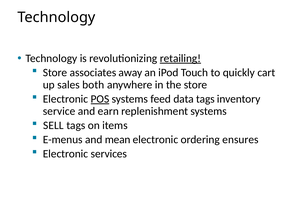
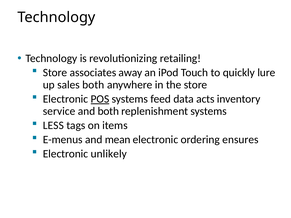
retailing underline: present -> none
cart: cart -> lure
data tags: tags -> acts
and earn: earn -> both
SELL: SELL -> LESS
services: services -> unlikely
